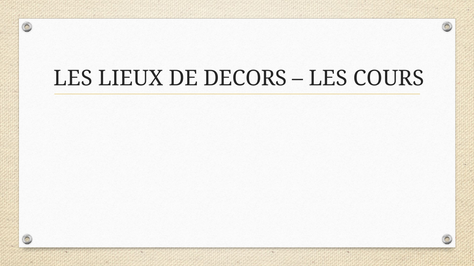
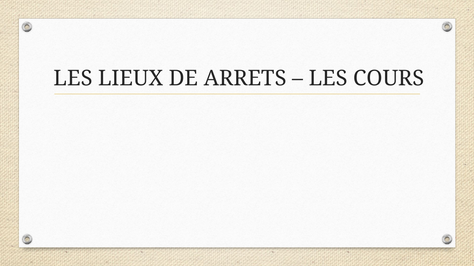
DECORS: DECORS -> ARRETS
